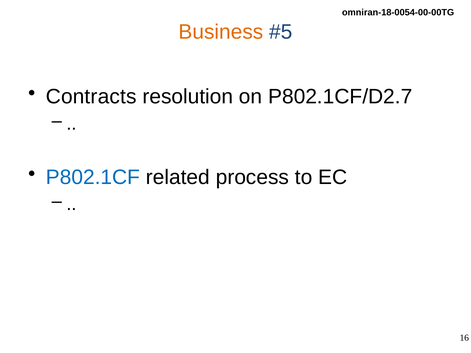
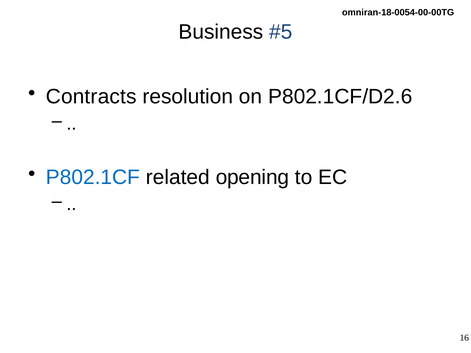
Business colour: orange -> black
P802.1CF/D2.7: P802.1CF/D2.7 -> P802.1CF/D2.6
process: process -> opening
